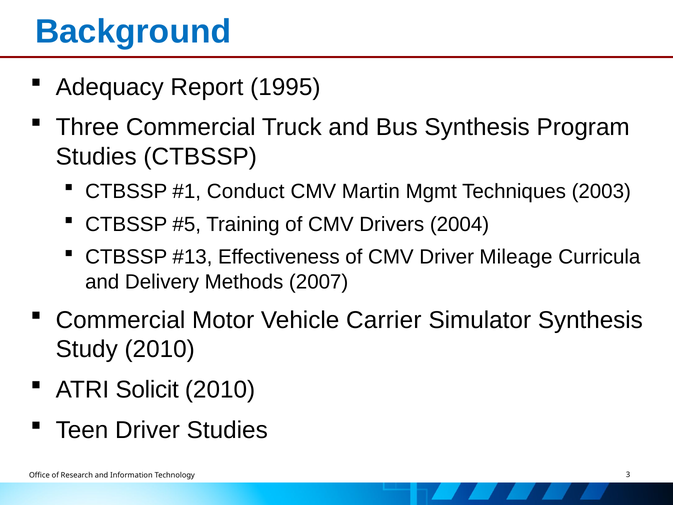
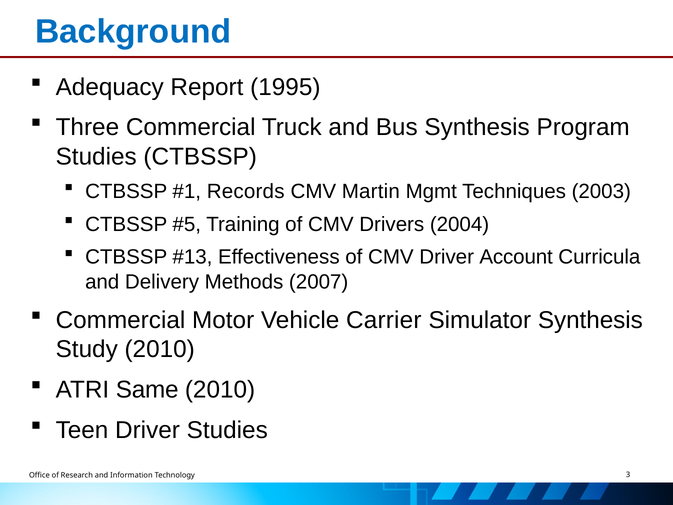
Conduct: Conduct -> Records
Mileage: Mileage -> Account
Solicit: Solicit -> Same
